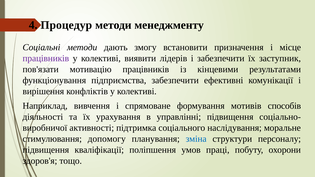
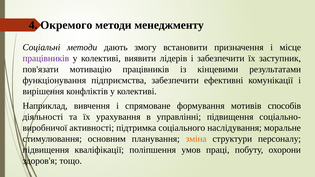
Процедур: Процедур -> Окремого
допомогу: допомогу -> основним
зміна colour: blue -> orange
